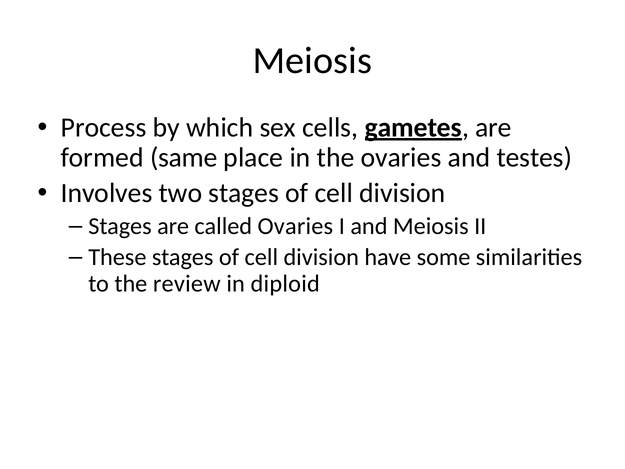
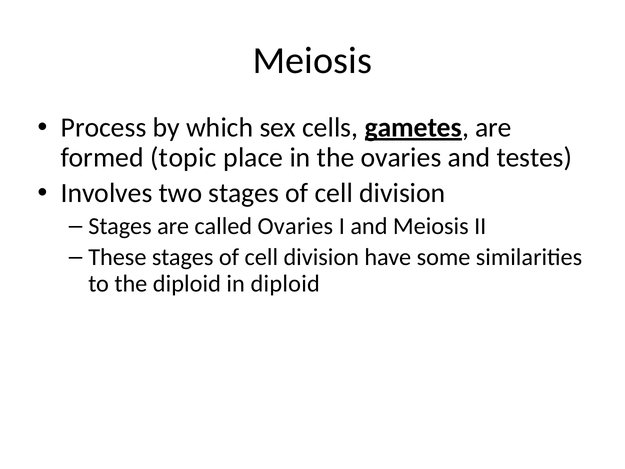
same: same -> topic
the review: review -> diploid
